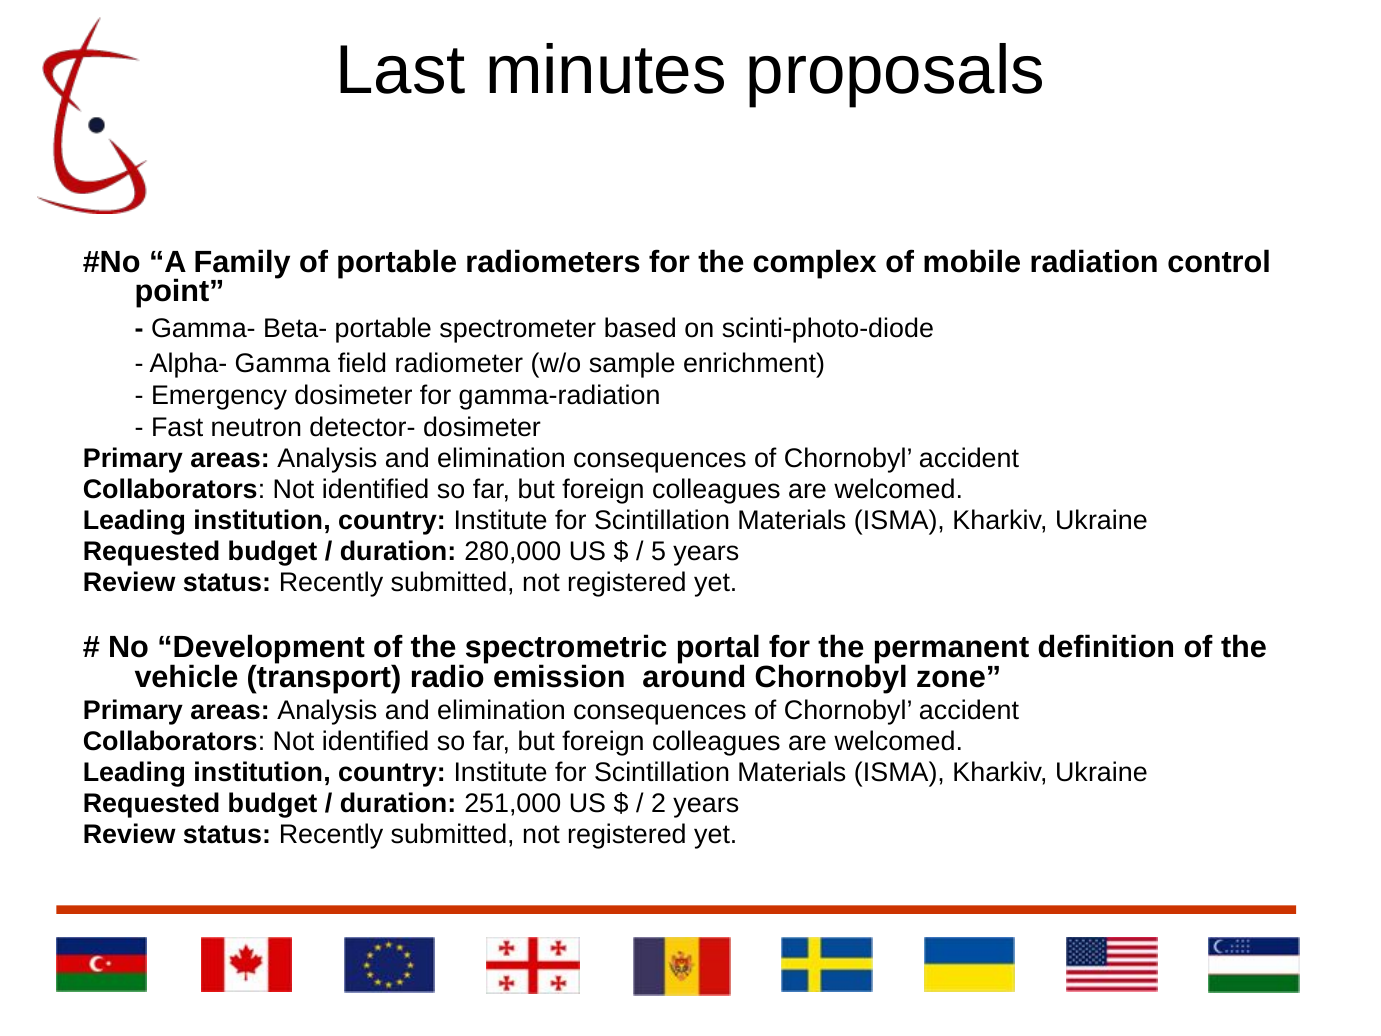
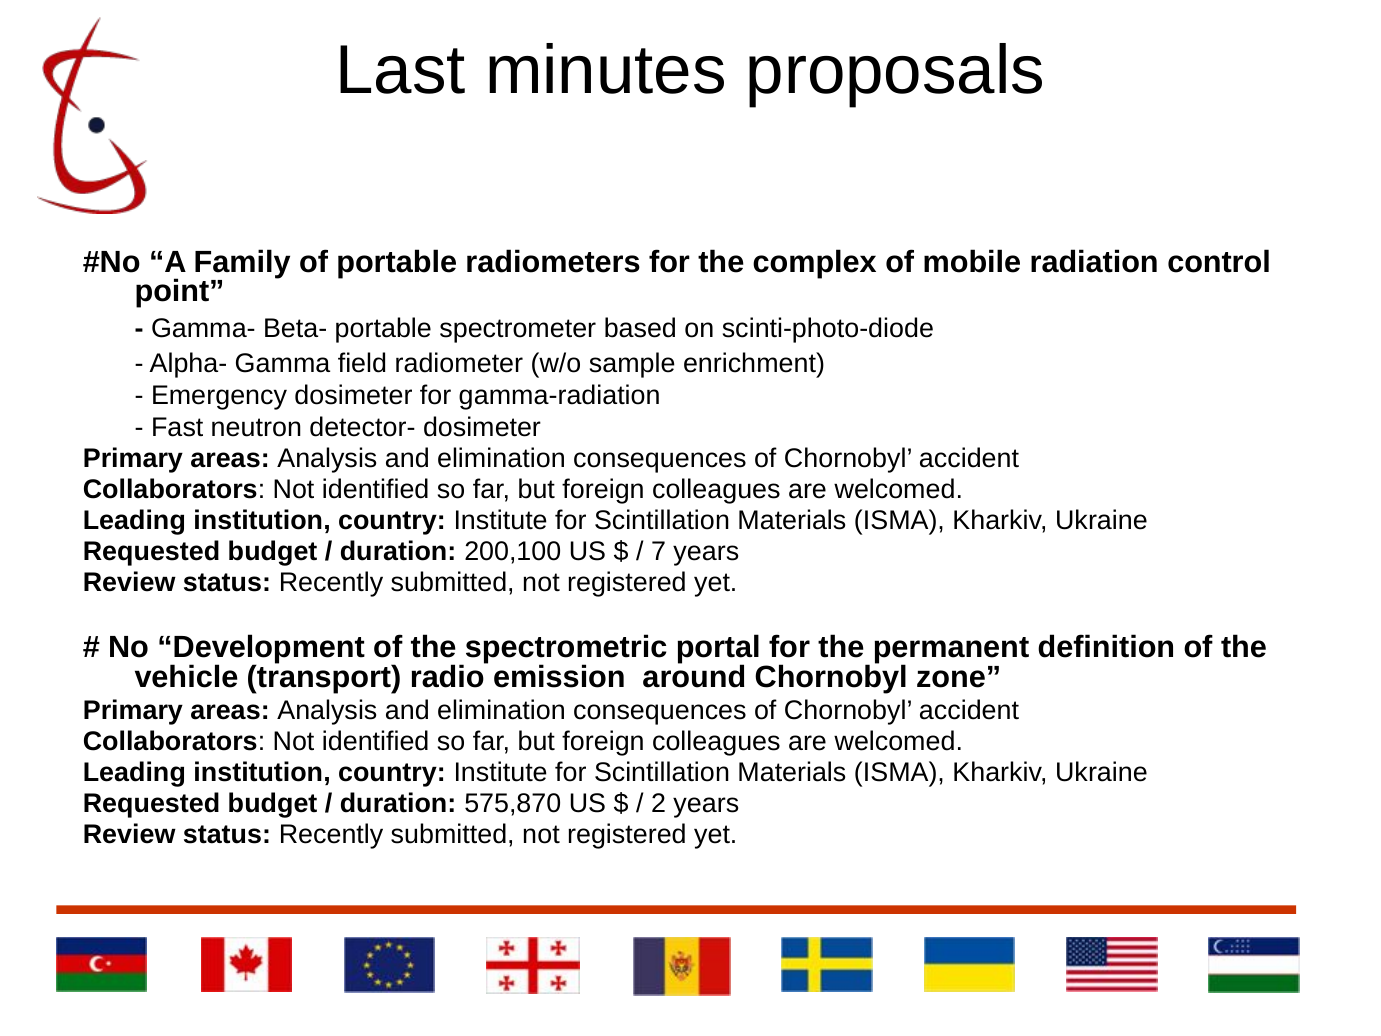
280,000: 280,000 -> 200,100
5: 5 -> 7
251,000: 251,000 -> 575,870
